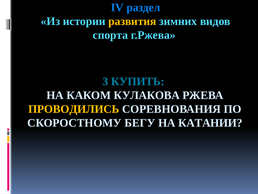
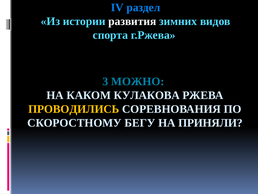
развития colour: yellow -> white
КУПИТЬ: КУПИТЬ -> МОЖНО
КАТАНИИ: КАТАНИИ -> ПРИНЯЛИ
